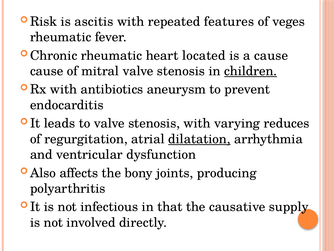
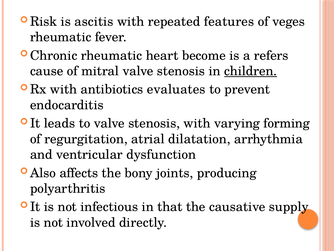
located: located -> become
a cause: cause -> refers
aneurysm: aneurysm -> evaluates
reduces: reduces -> forming
dilatation underline: present -> none
